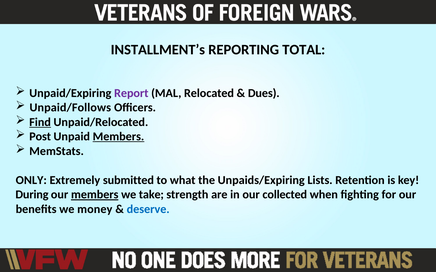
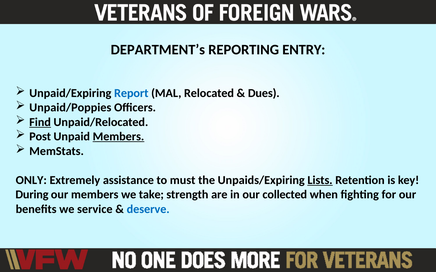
INSTALLMENT’s: INSTALLMENT’s -> DEPARTMENT’s
TOTAL: TOTAL -> ENTRY
Report colour: purple -> blue
Unpaid/Follows: Unpaid/Follows -> Unpaid/Poppies
submitted: submitted -> assistance
what: what -> must
Lists underline: none -> present
members at (95, 195) underline: present -> none
money: money -> service
